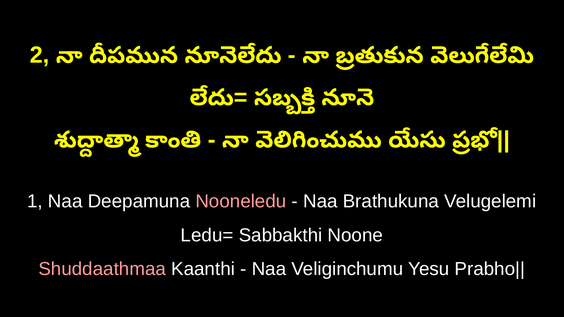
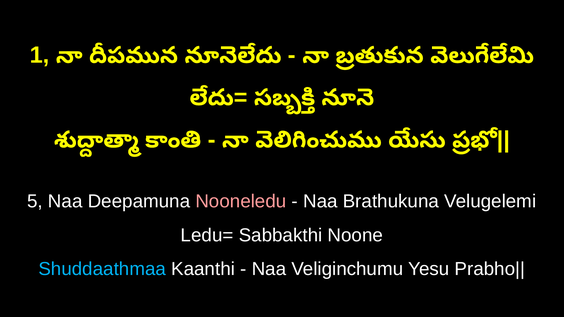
2: 2 -> 1
1: 1 -> 5
Shuddaathmaa colour: pink -> light blue
